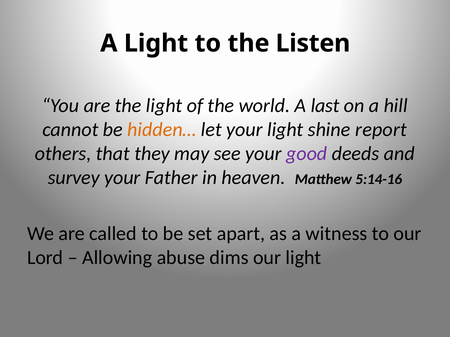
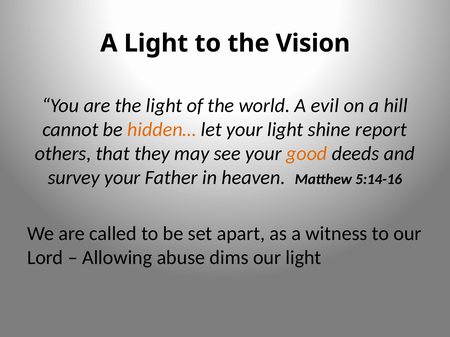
Listen: Listen -> Vision
last: last -> evil
good colour: purple -> orange
